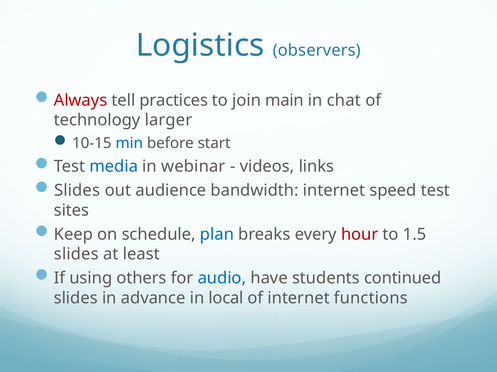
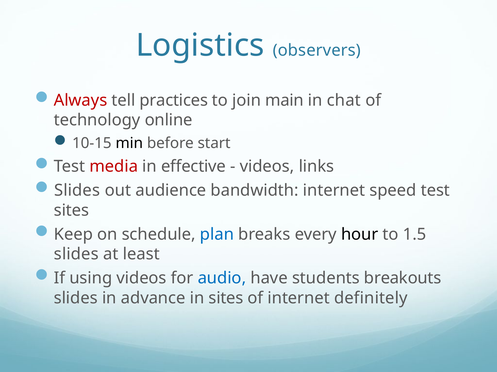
larger: larger -> online
min colour: blue -> black
media colour: blue -> red
webinar: webinar -> effective
hour colour: red -> black
using others: others -> videos
continued: continued -> breakouts
in local: local -> sites
functions: functions -> definitely
